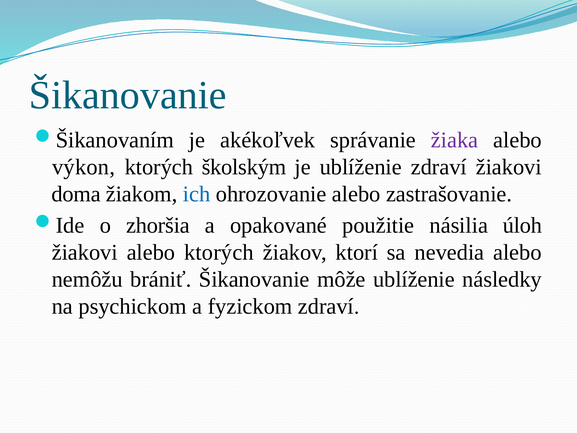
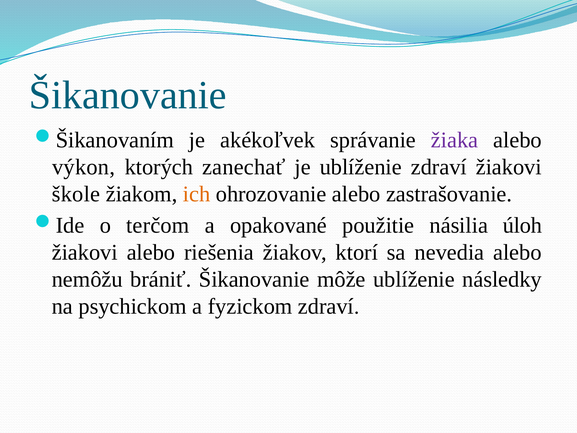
školským: školským -> zanechať
doma: doma -> škole
ich colour: blue -> orange
zhoršia: zhoršia -> terčom
alebo ktorých: ktorých -> riešenia
